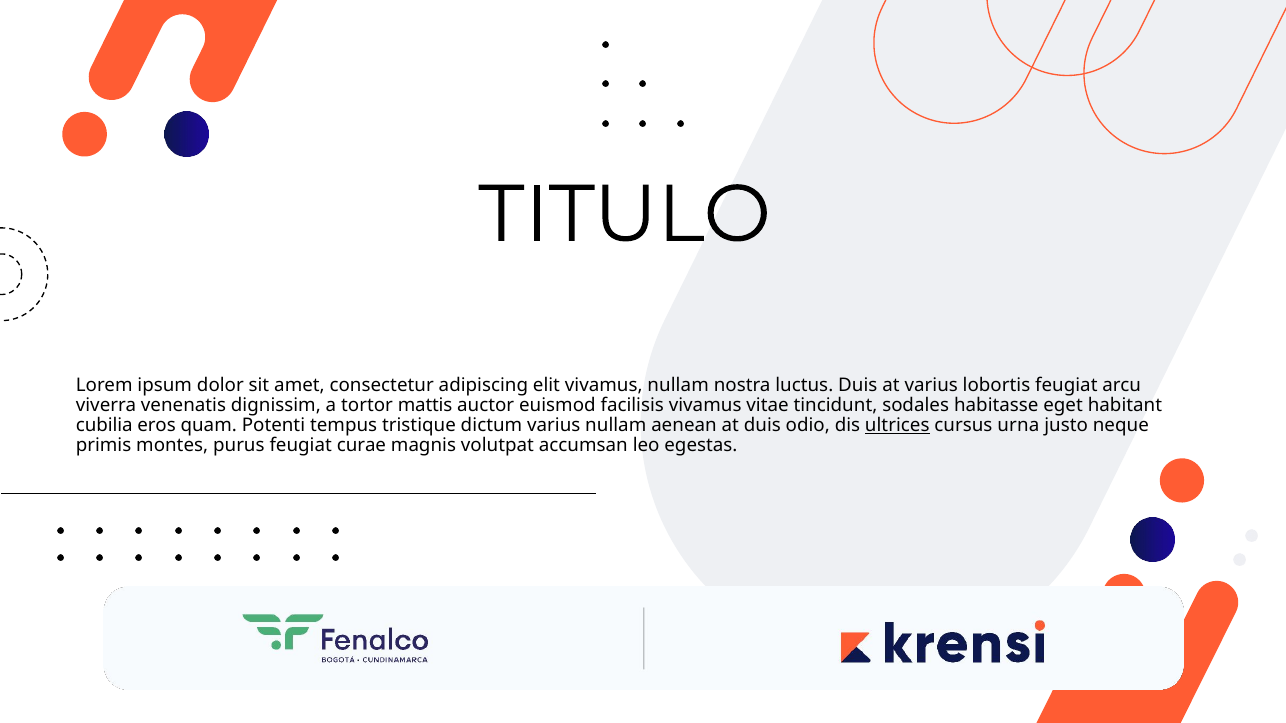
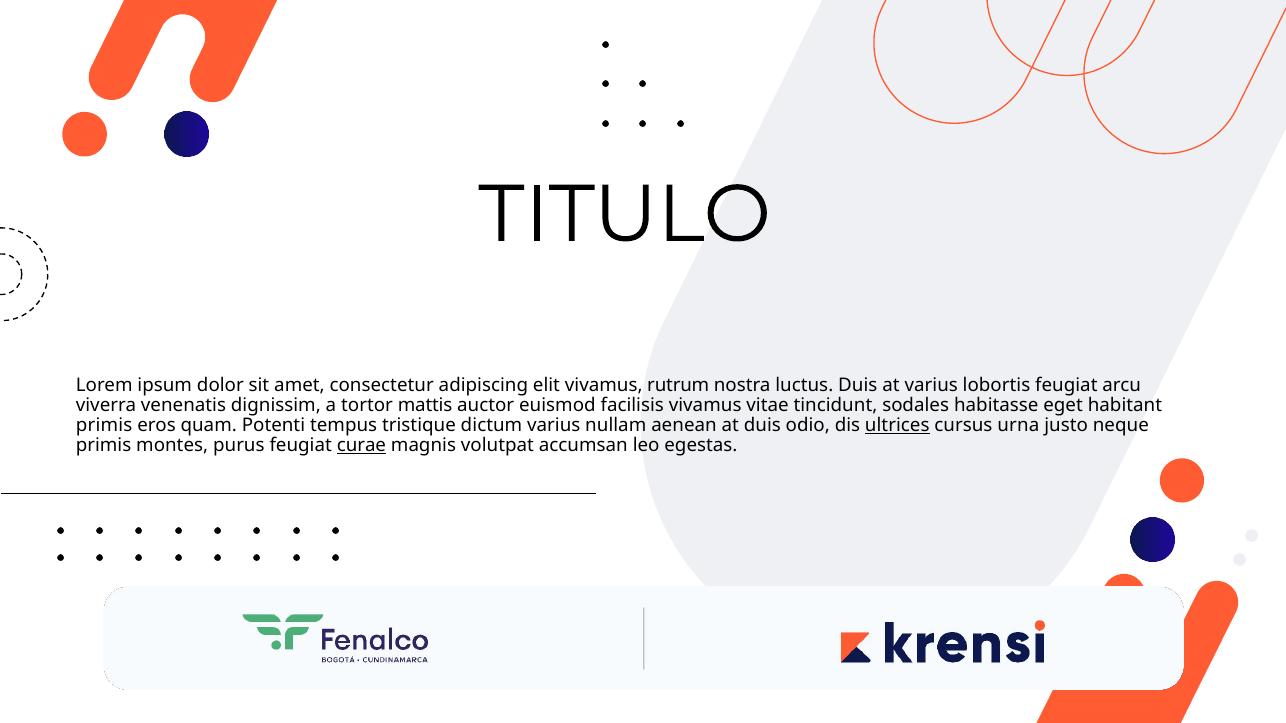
vivamus nullam: nullam -> rutrum
cubilia at (104, 426): cubilia -> primis
curae underline: none -> present
